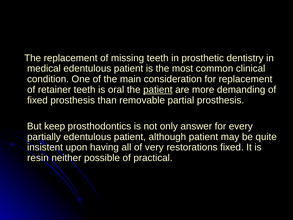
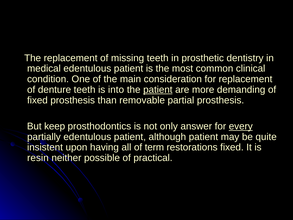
retainer: retainer -> denture
oral: oral -> into
every underline: none -> present
very: very -> term
